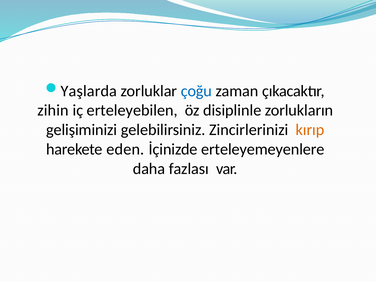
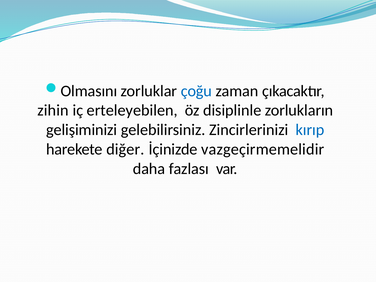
Yaşlarda: Yaşlarda -> Olmasını
kırıp colour: orange -> blue
eden: eden -> diğer
erteleyemeyenlere: erteleyemeyenlere -> vazgeçirmemelidir
